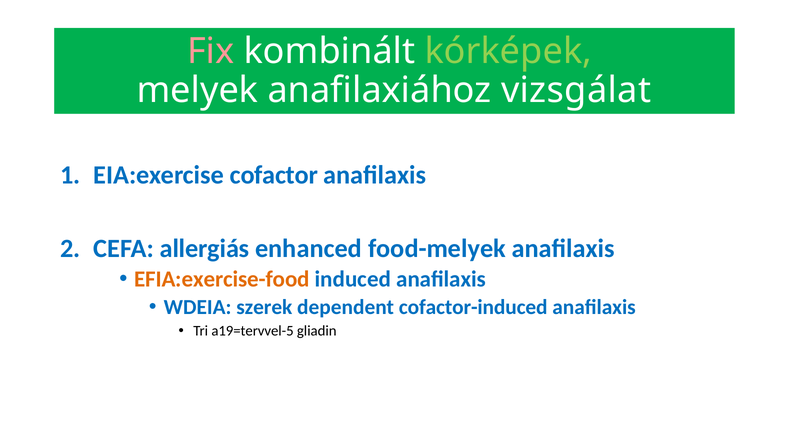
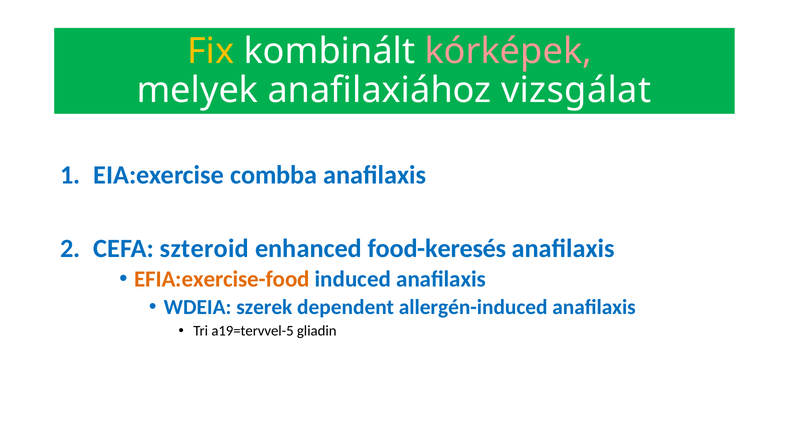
Fix colour: pink -> yellow
kórképek colour: light green -> pink
cofactor: cofactor -> combba
allergiás: allergiás -> szteroid
food-melyek: food-melyek -> food-keresés
cofactor-induced: cofactor-induced -> allergén-induced
